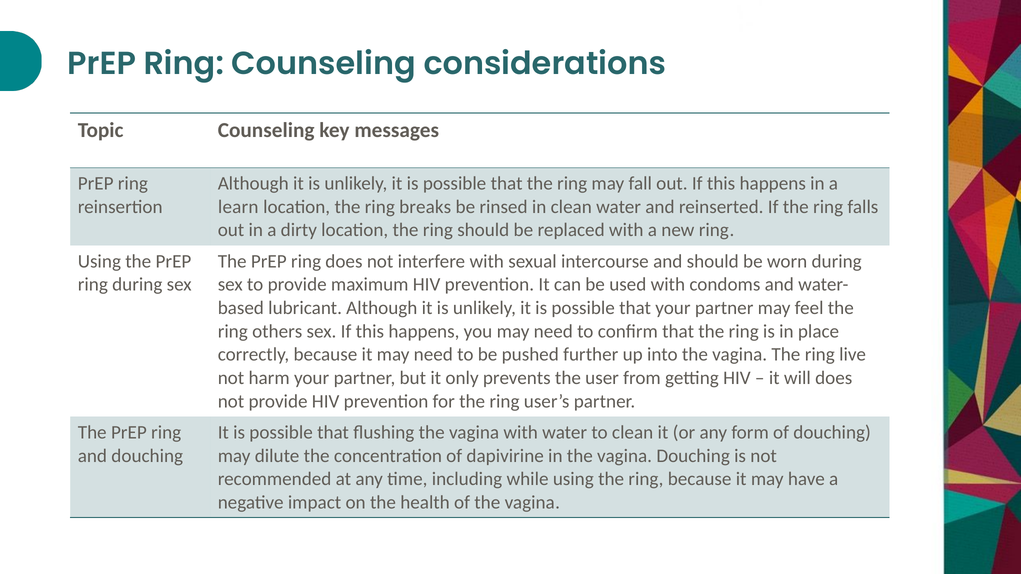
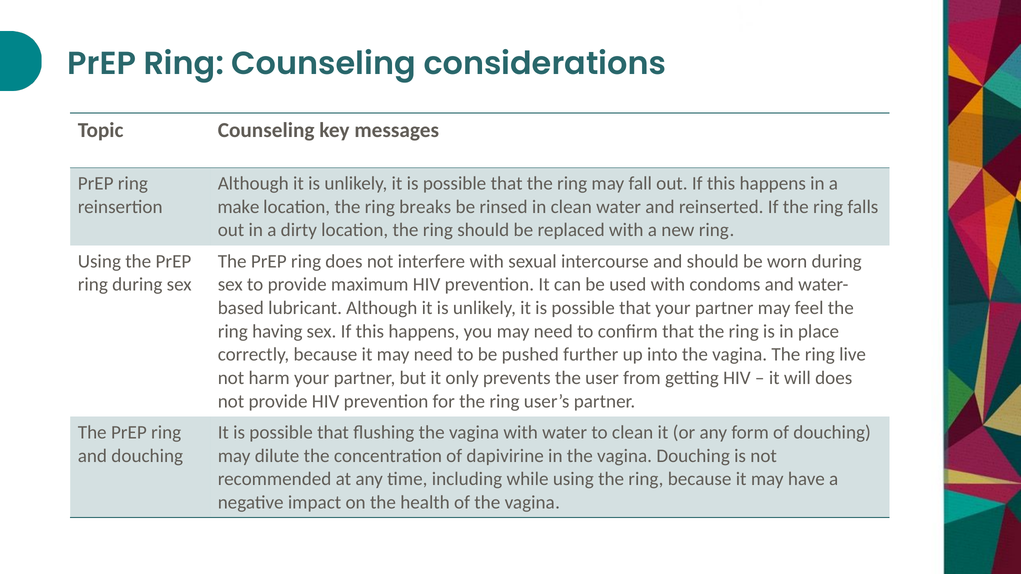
learn: learn -> make
others: others -> having
